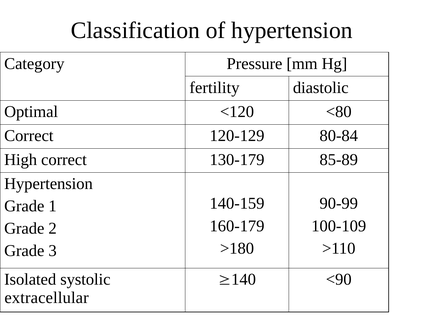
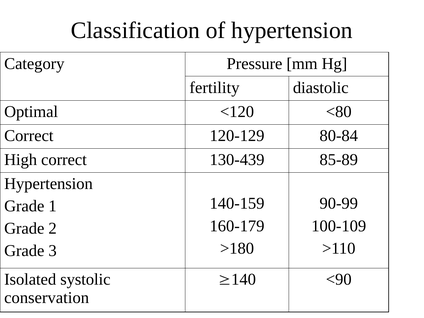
130-179: 130-179 -> 130-439
extracellular: extracellular -> conservation
